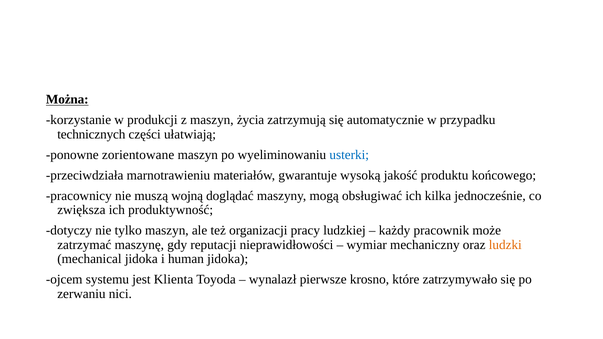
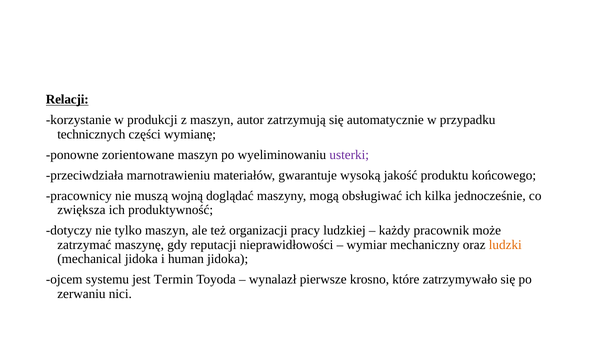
Można: Można -> Relacji
życia: życia -> autor
ułatwiają: ułatwiają -> wymianę
usterki colour: blue -> purple
Klienta: Klienta -> Termin
